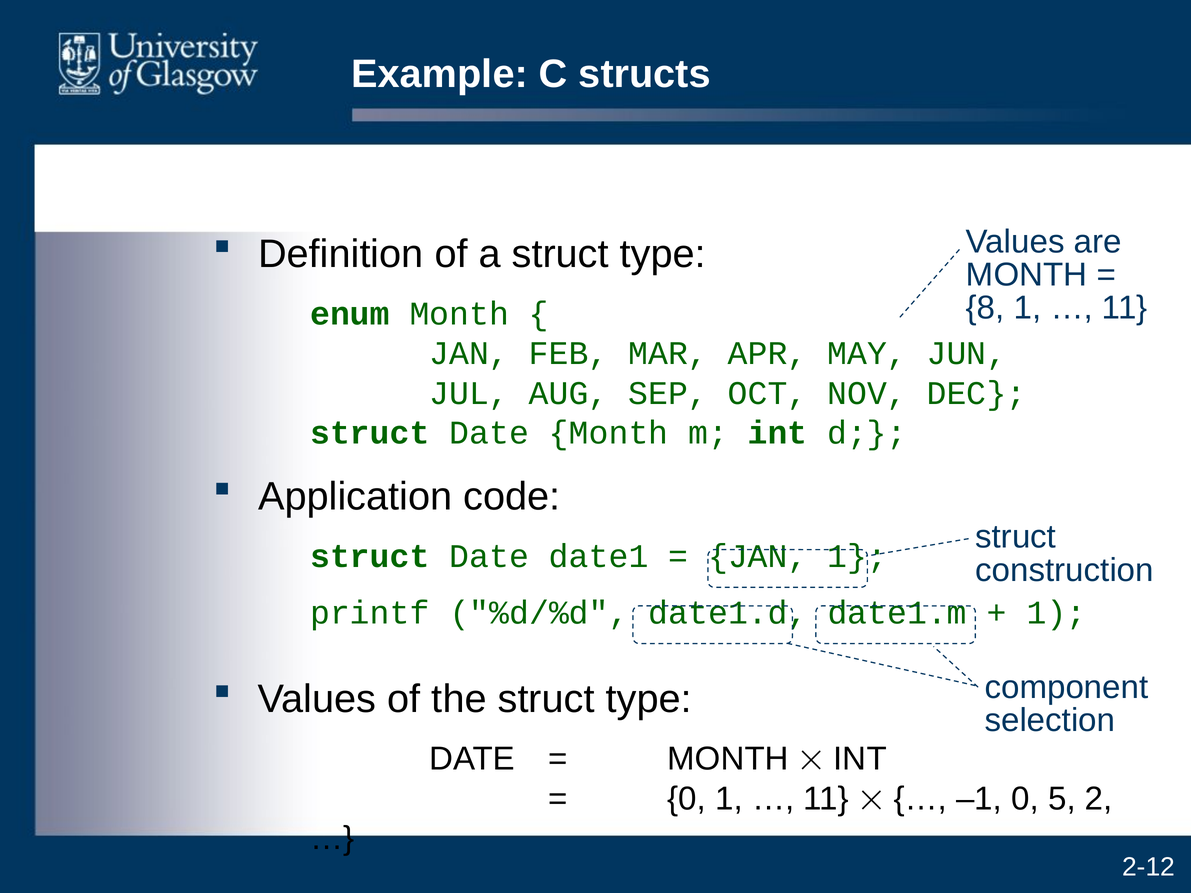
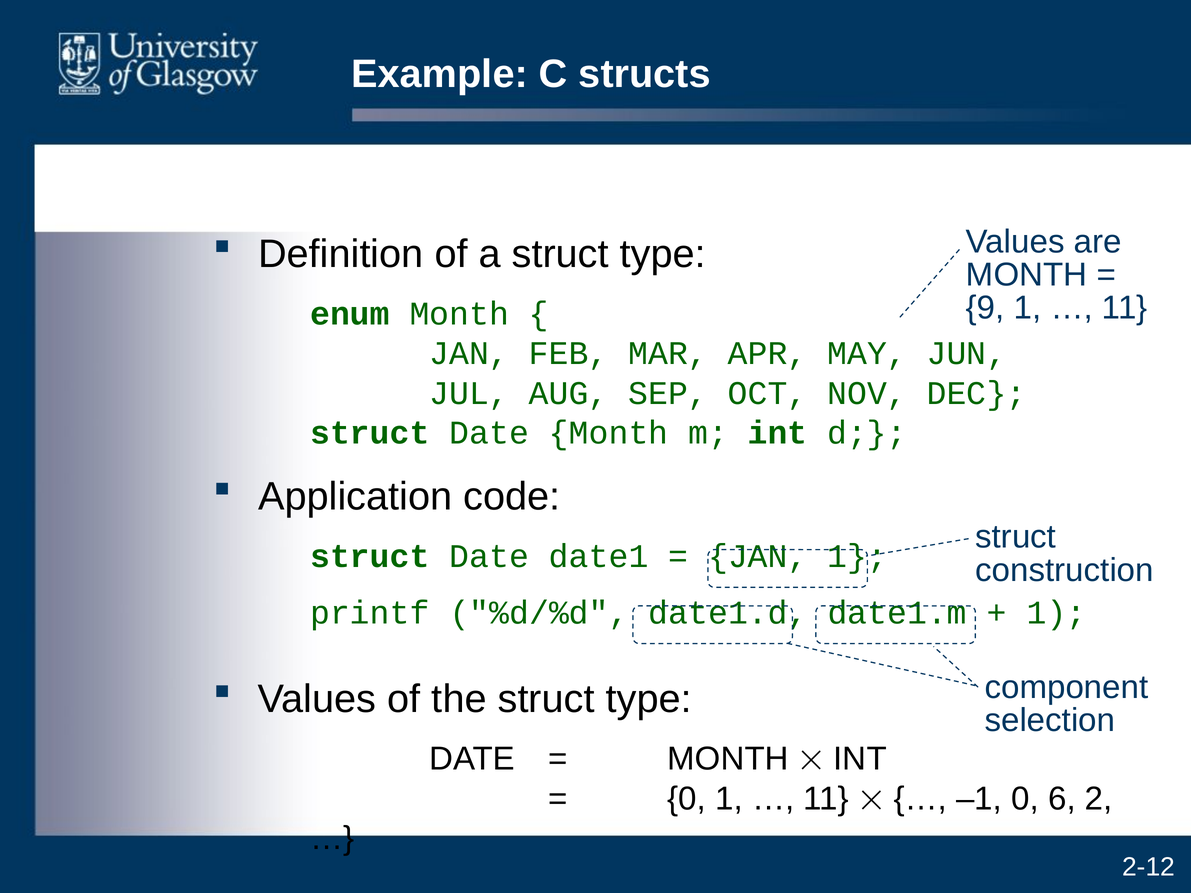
8: 8 -> 9
5: 5 -> 6
